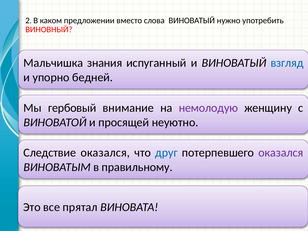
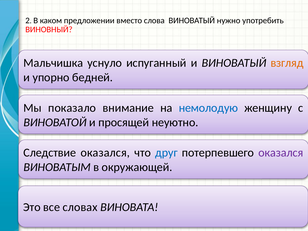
знания: знания -> уснуло
взгляд colour: blue -> orange
гербовый: гербовый -> показало
немолодую colour: purple -> blue
правильному: правильному -> окружающей
прятал: прятал -> словах
